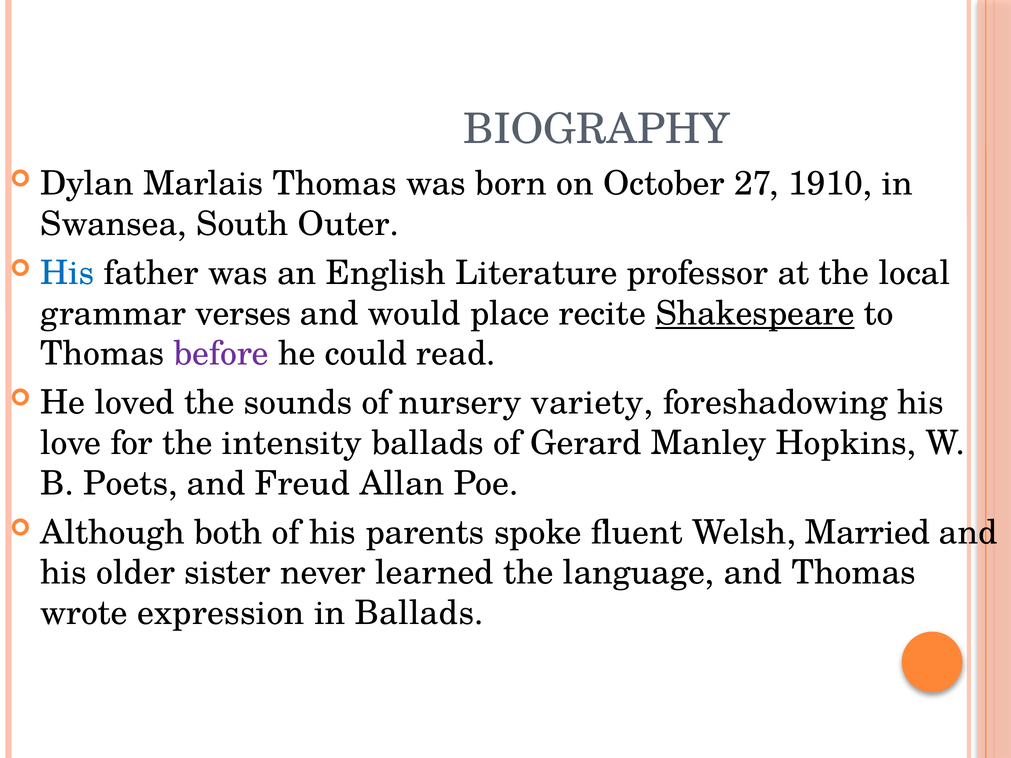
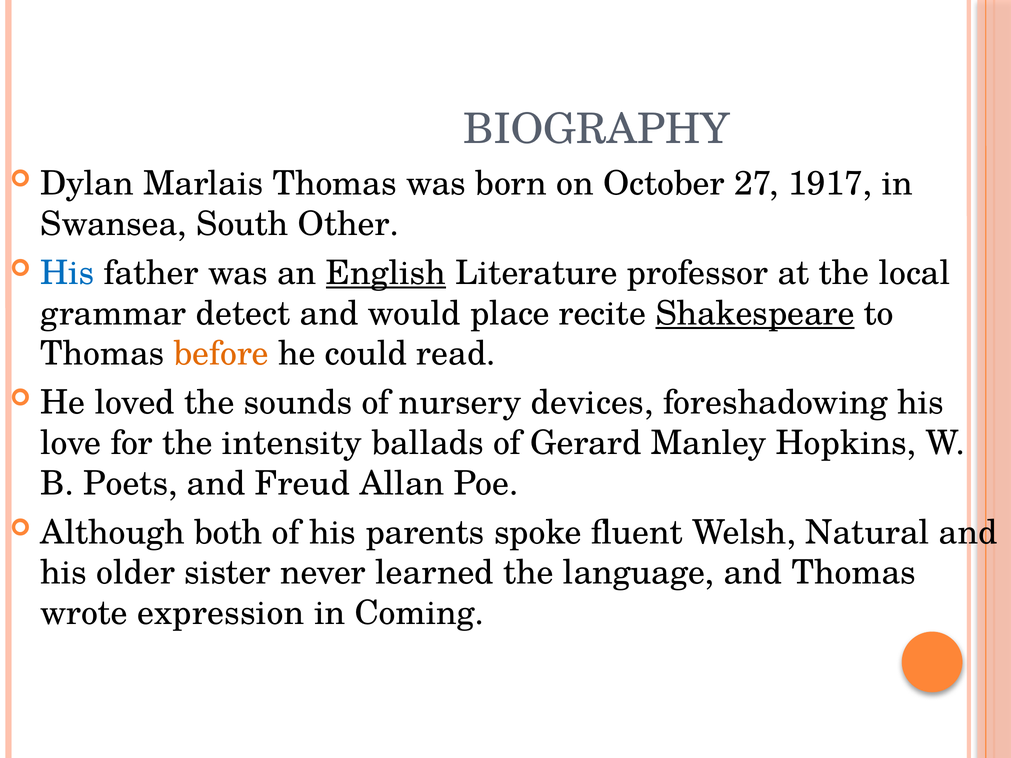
1910: 1910 -> 1917
Outer: Outer -> Other
English underline: none -> present
verses: verses -> detect
before colour: purple -> orange
variety: variety -> devices
Married: Married -> Natural
in Ballads: Ballads -> Coming
